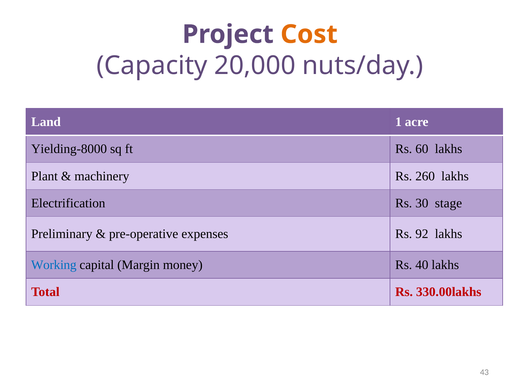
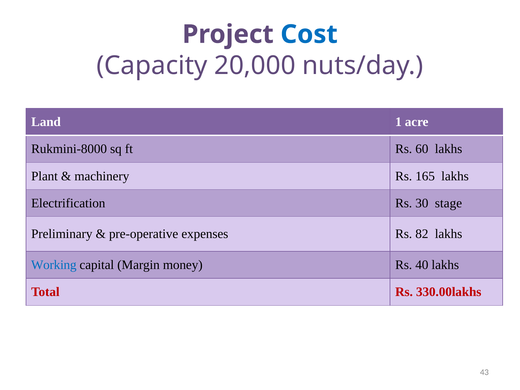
Cost colour: orange -> blue
Yielding-8000: Yielding-8000 -> Rukmini-8000
260: 260 -> 165
92: 92 -> 82
